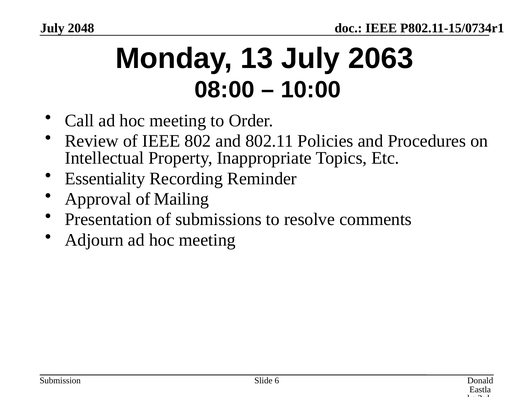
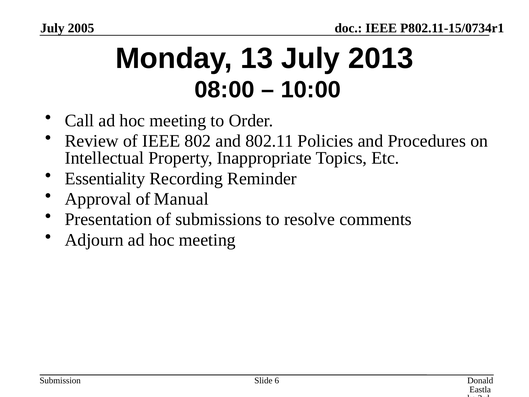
2048: 2048 -> 2005
2063: 2063 -> 2013
Mailing: Mailing -> Manual
